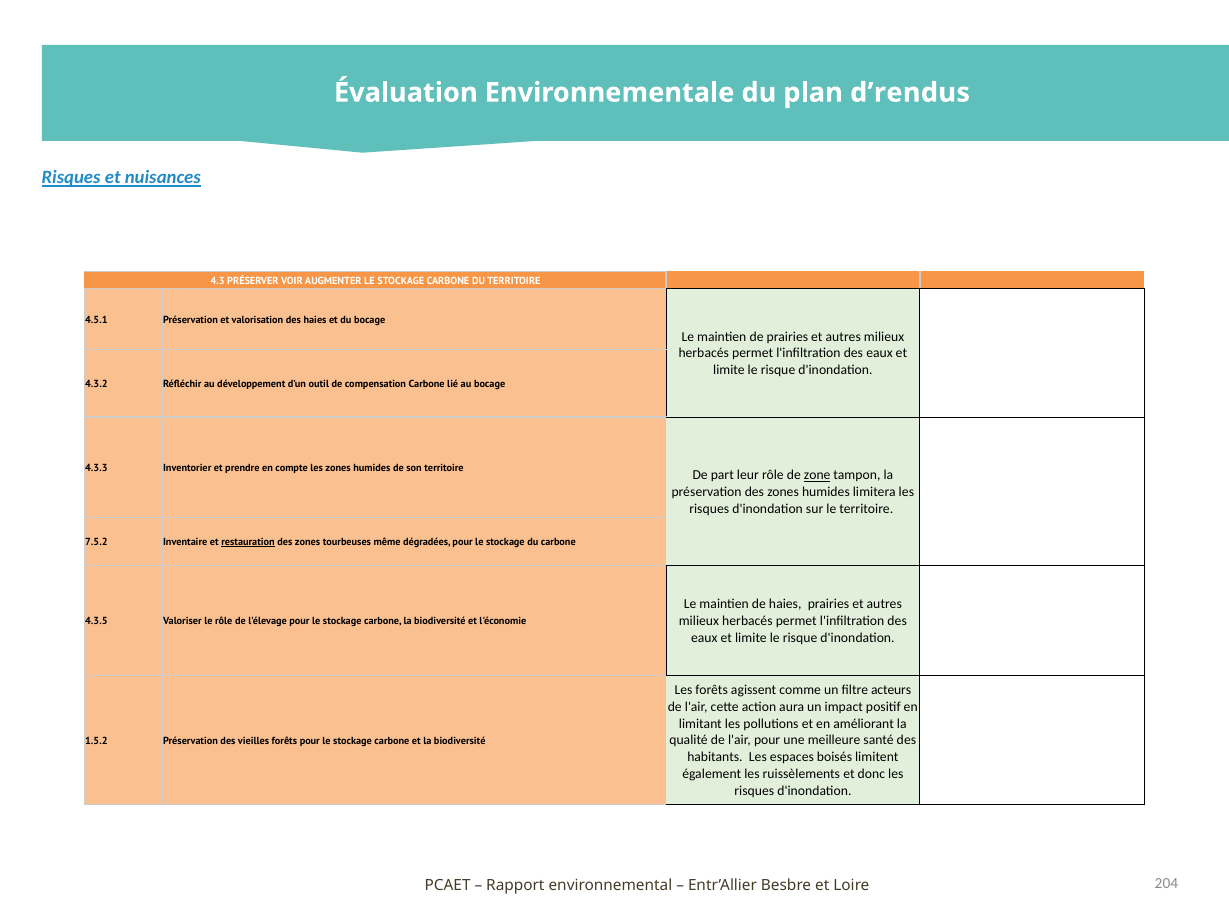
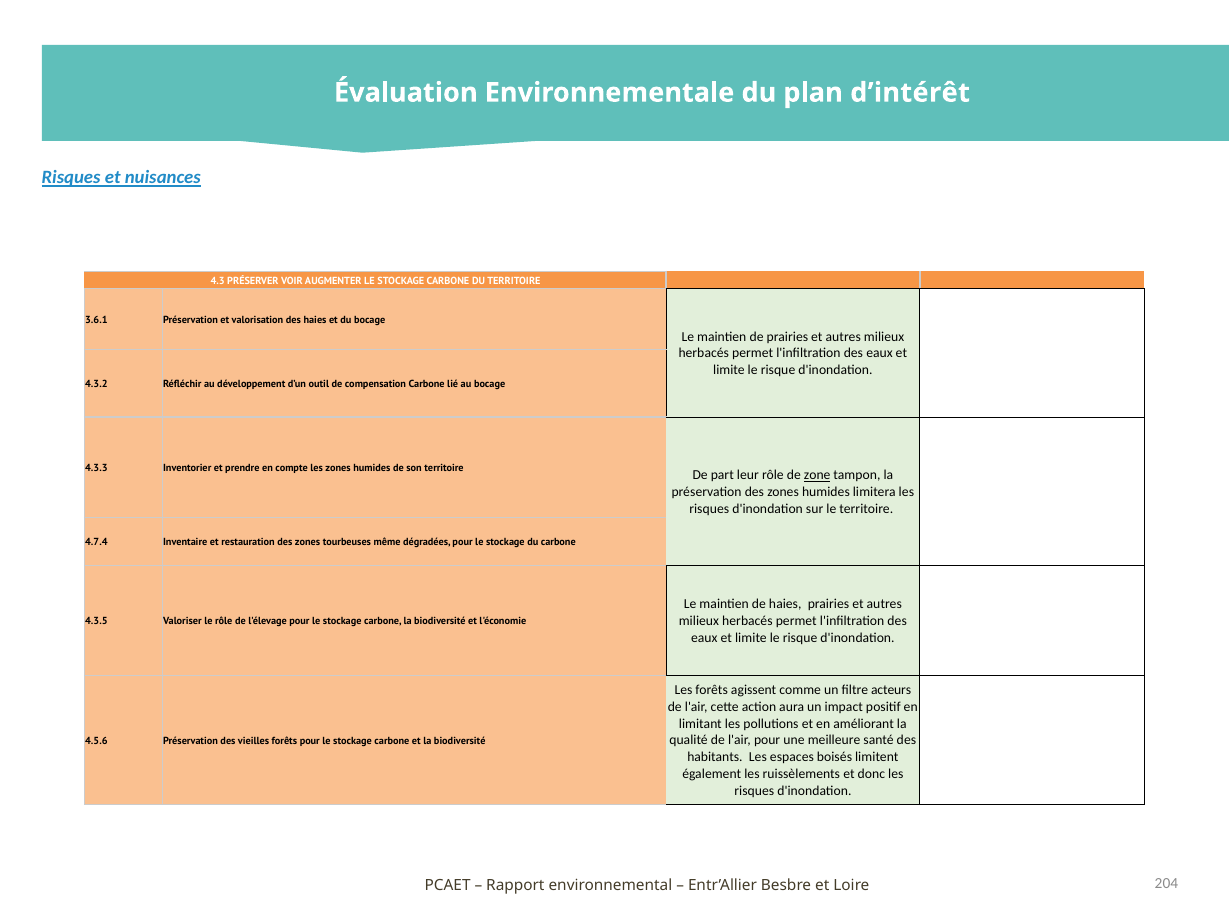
d’rendus: d’rendus -> d’intérêt
4.5.1: 4.5.1 -> 3.6.1
7.5.2: 7.5.2 -> 4.7.4
restauration underline: present -> none
1.5.2: 1.5.2 -> 4.5.6
